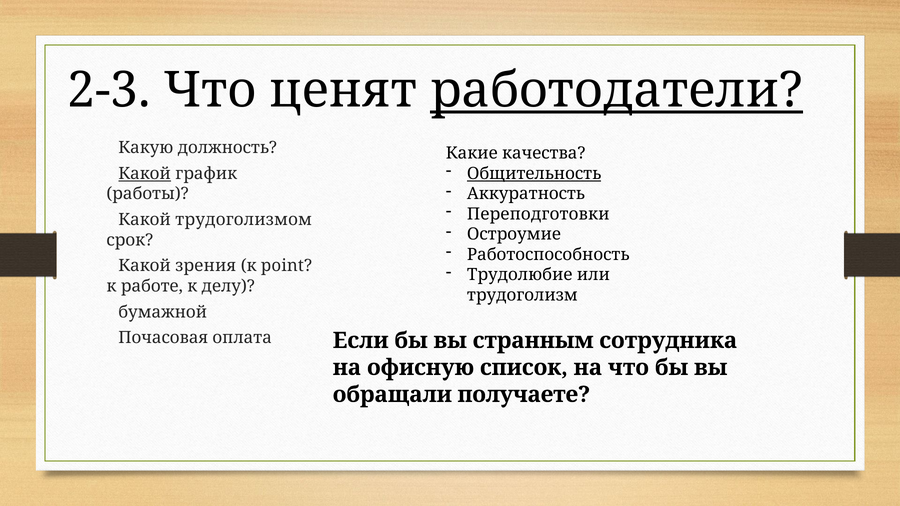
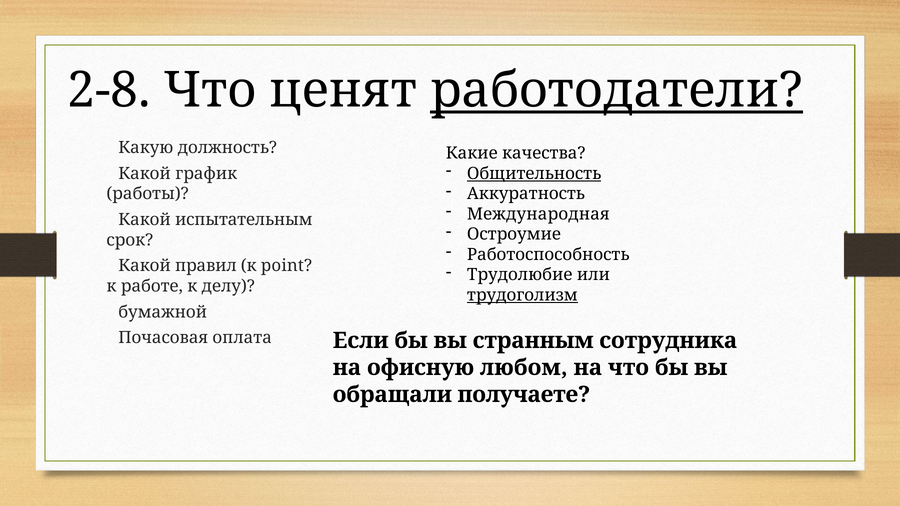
2-3: 2-3 -> 2-8
Какой at (145, 174) underline: present -> none
Переподготовки: Переподготовки -> Международная
трудоголизмом: трудоголизмом -> испытательным
зрения: зрения -> правил
трудоголизм underline: none -> present
список: список -> любом
